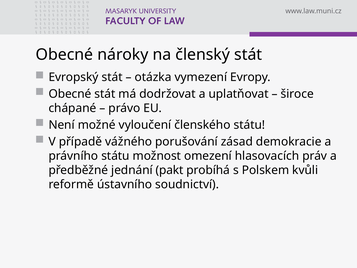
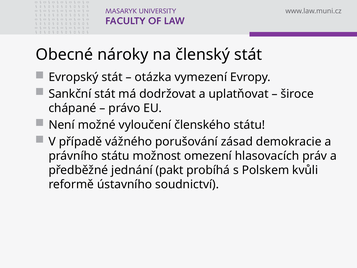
Obecné at (70, 94): Obecné -> Sankční
